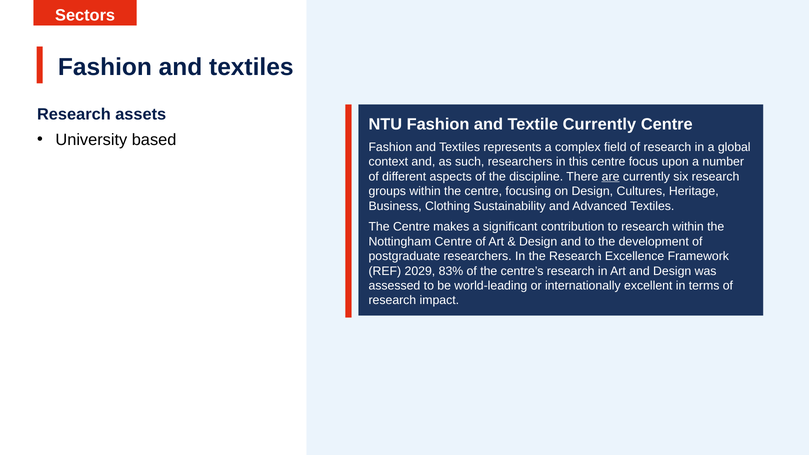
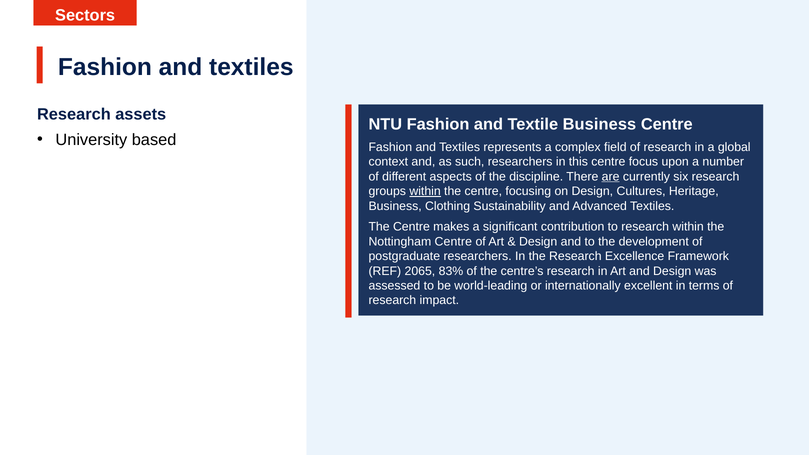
Textile Currently: Currently -> Business
within at (425, 191) underline: none -> present
2029: 2029 -> 2065
